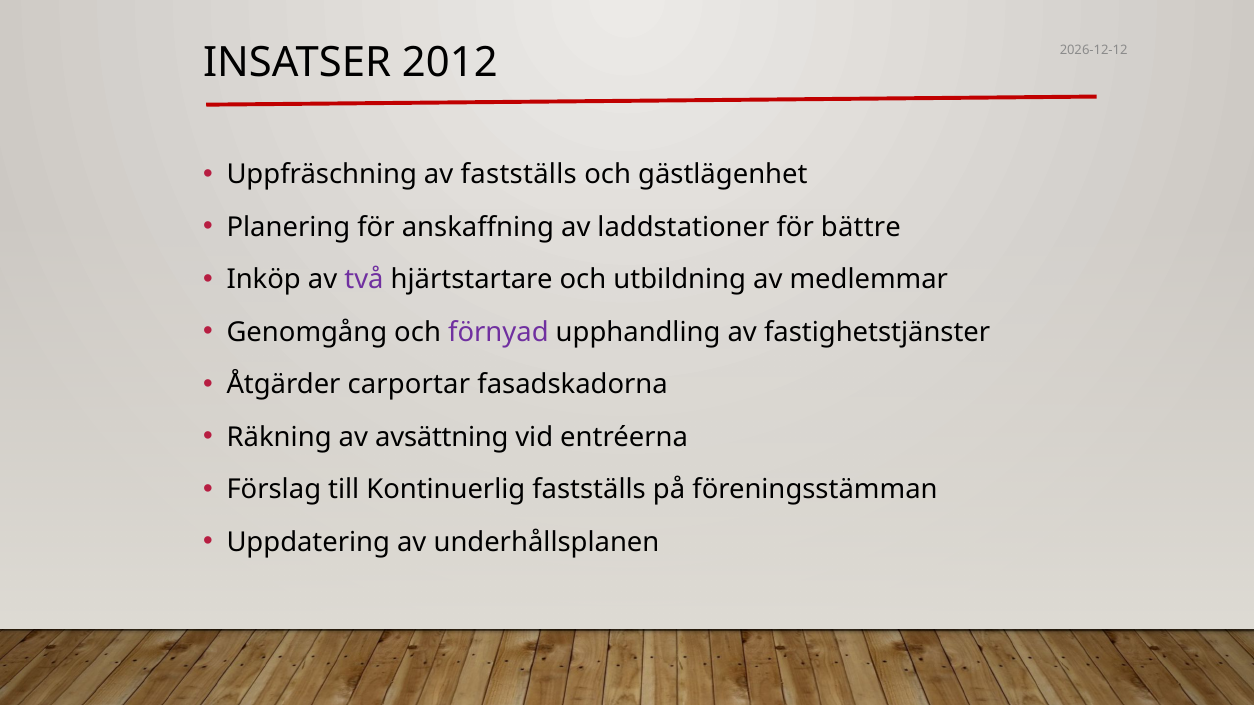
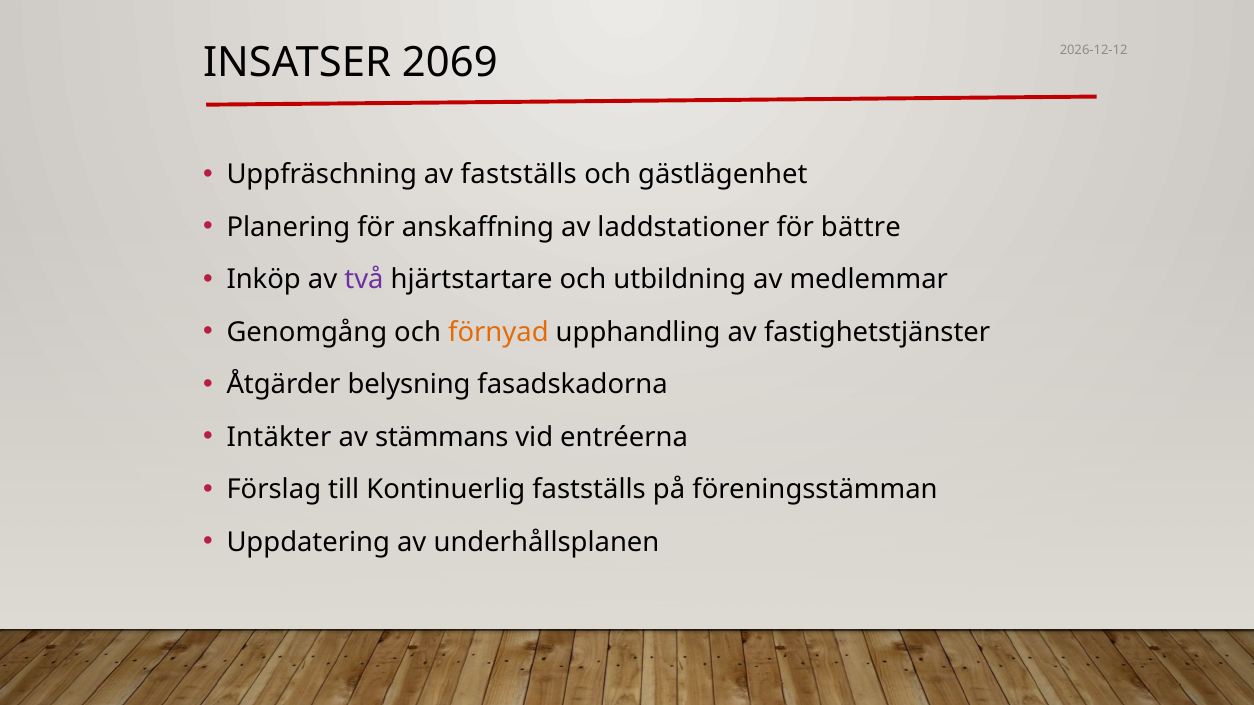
2012: 2012 -> 2069
förnyad colour: purple -> orange
carportar: carportar -> belysning
Räkning: Räkning -> Intäkter
avsättning: avsättning -> stämmans
